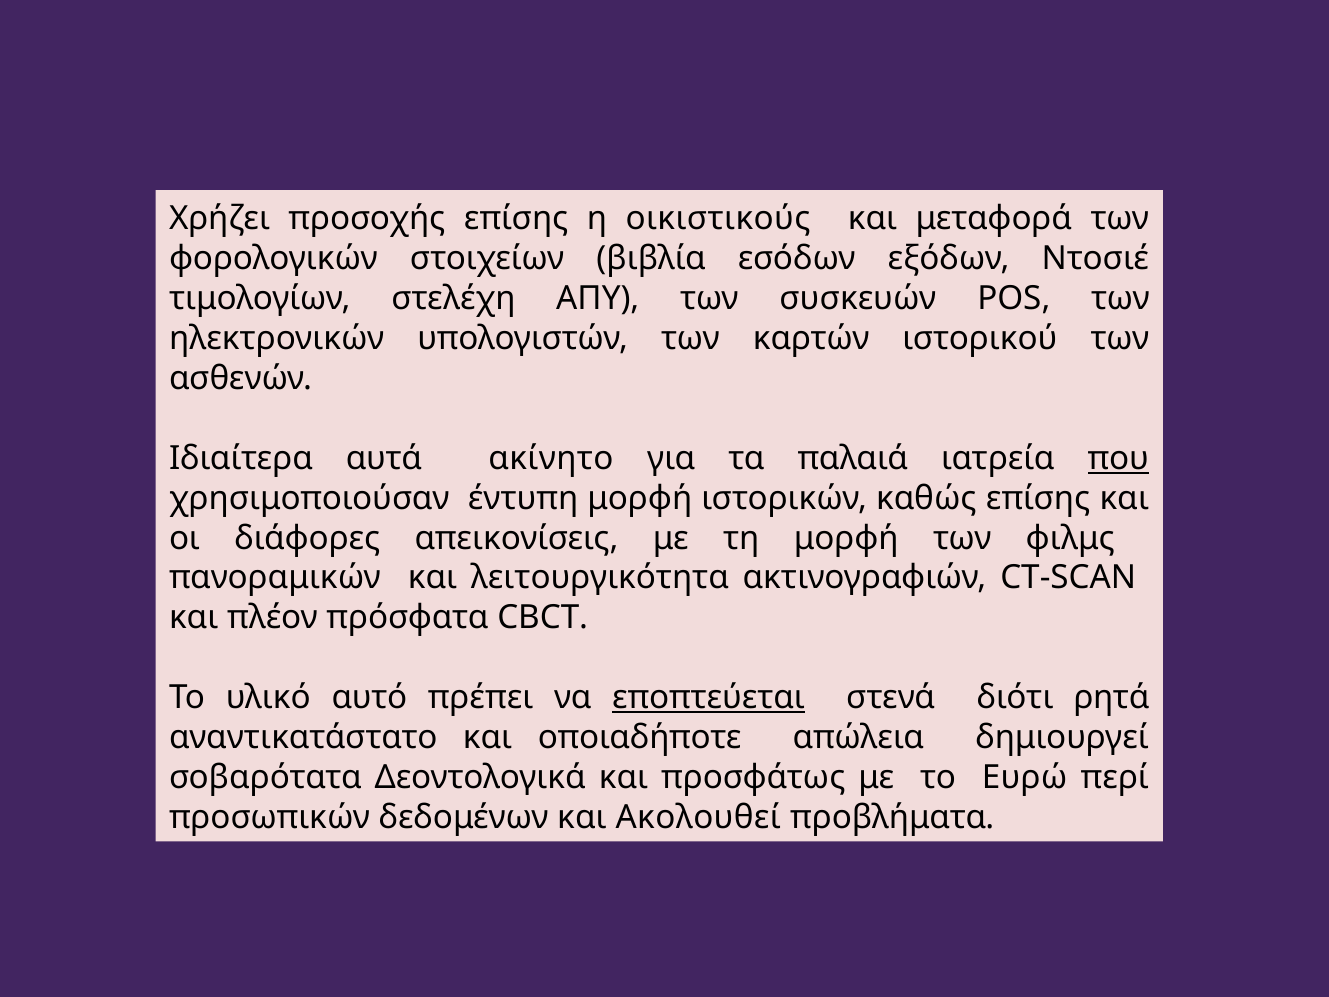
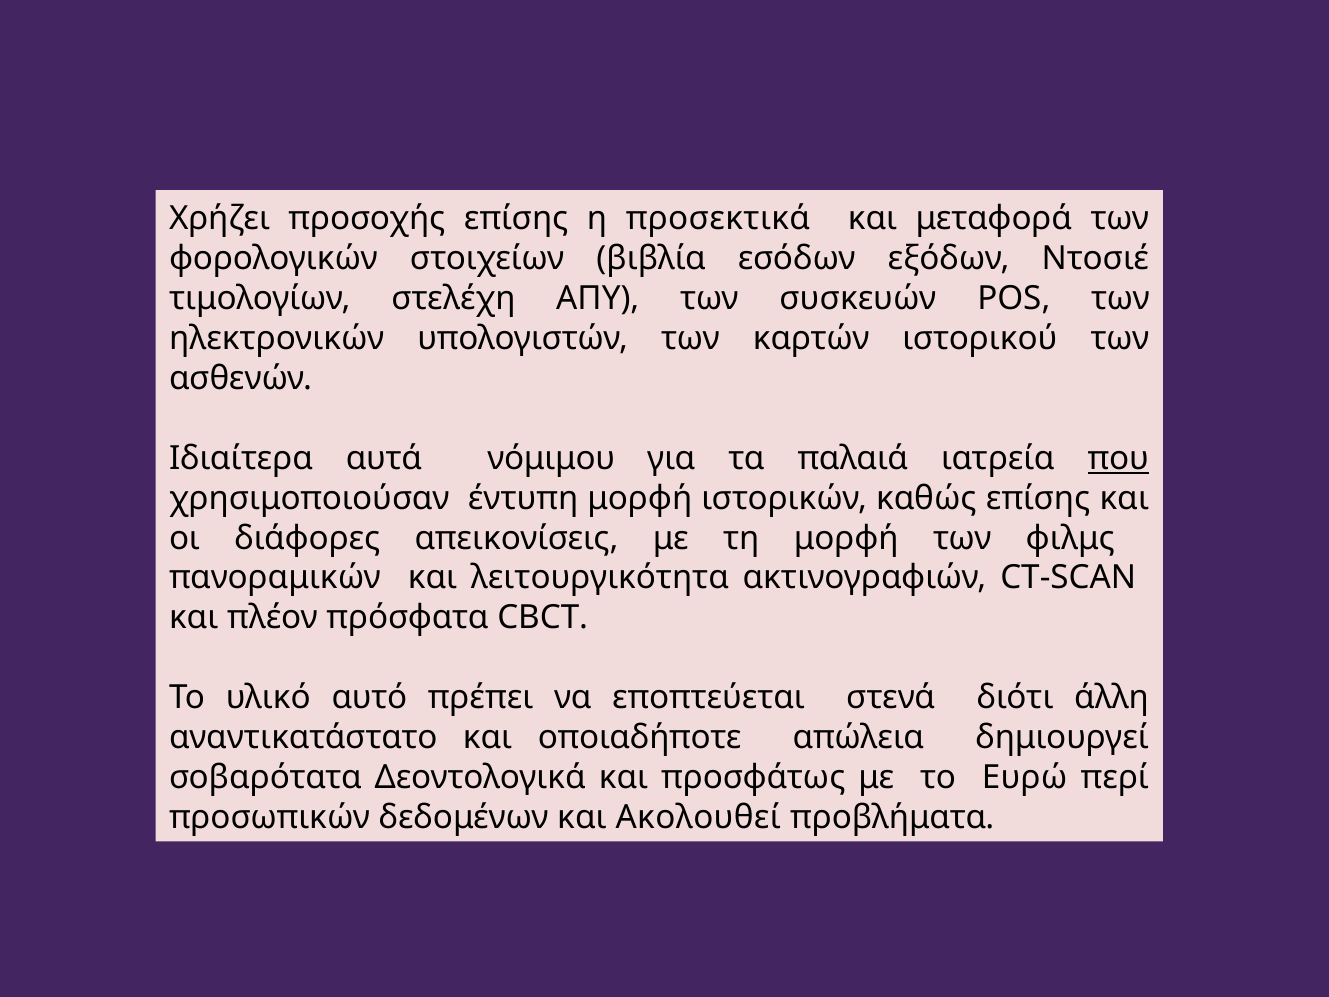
οικιστικούς: οικιστικούς -> προσεκτικά
ακίνητο: ακίνητο -> νόμιμου
εποπτεύεται underline: present -> none
ρητά: ρητά -> άλλη
